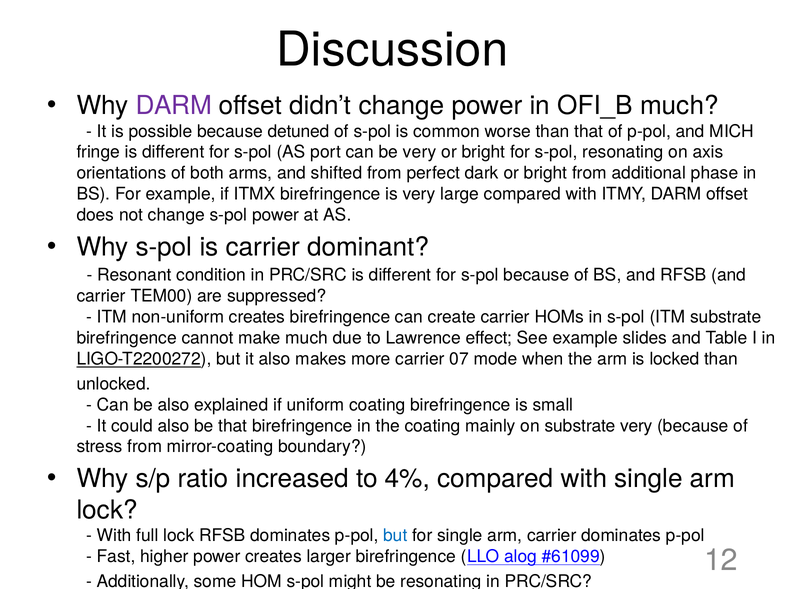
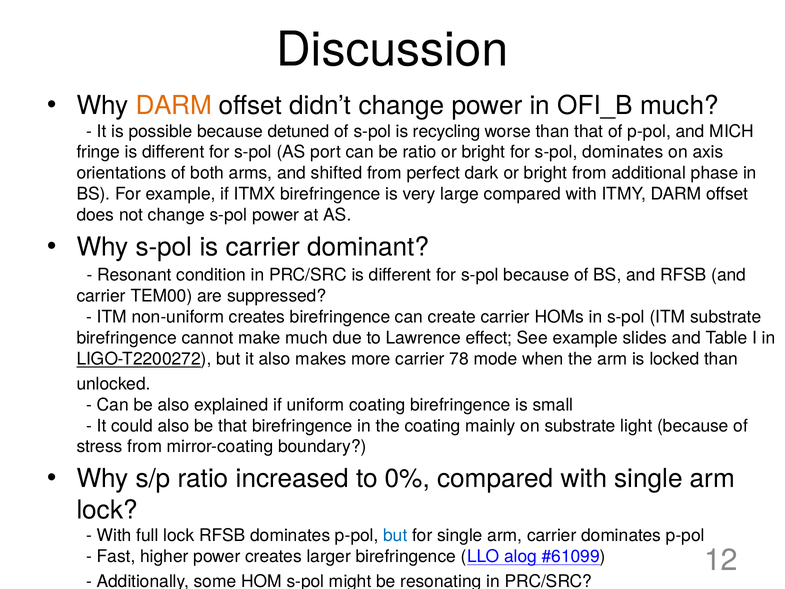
DARM at (174, 106) colour: purple -> orange
common: common -> recycling
be very: very -> ratio
s-pol resonating: resonating -> dominates
07: 07 -> 78
substrate very: very -> light
4%: 4% -> 0%
